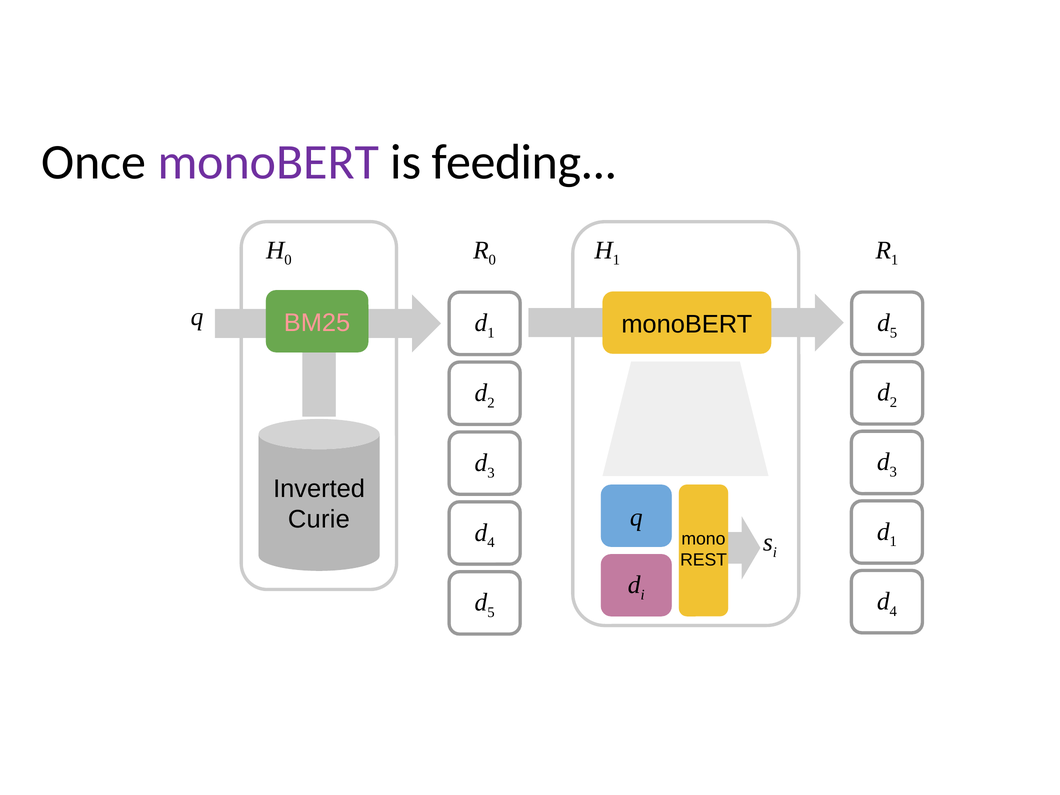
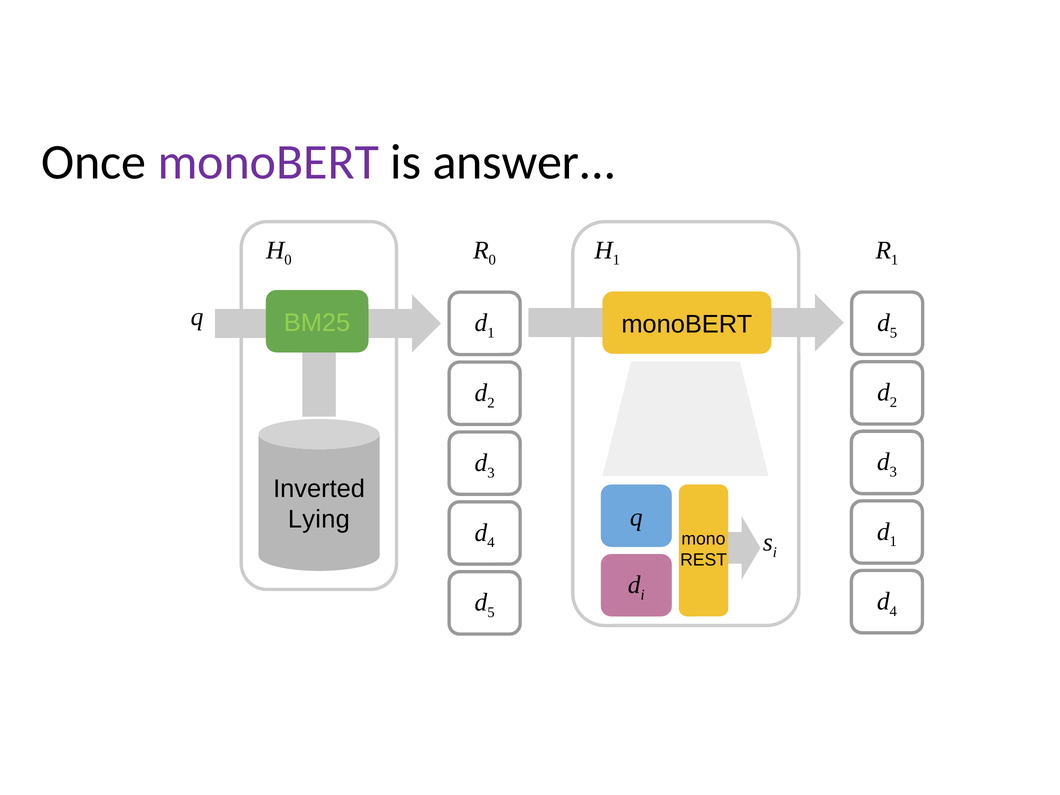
feeding: feeding -> answer
BM25 colour: pink -> light green
Curie: Curie -> Lying
